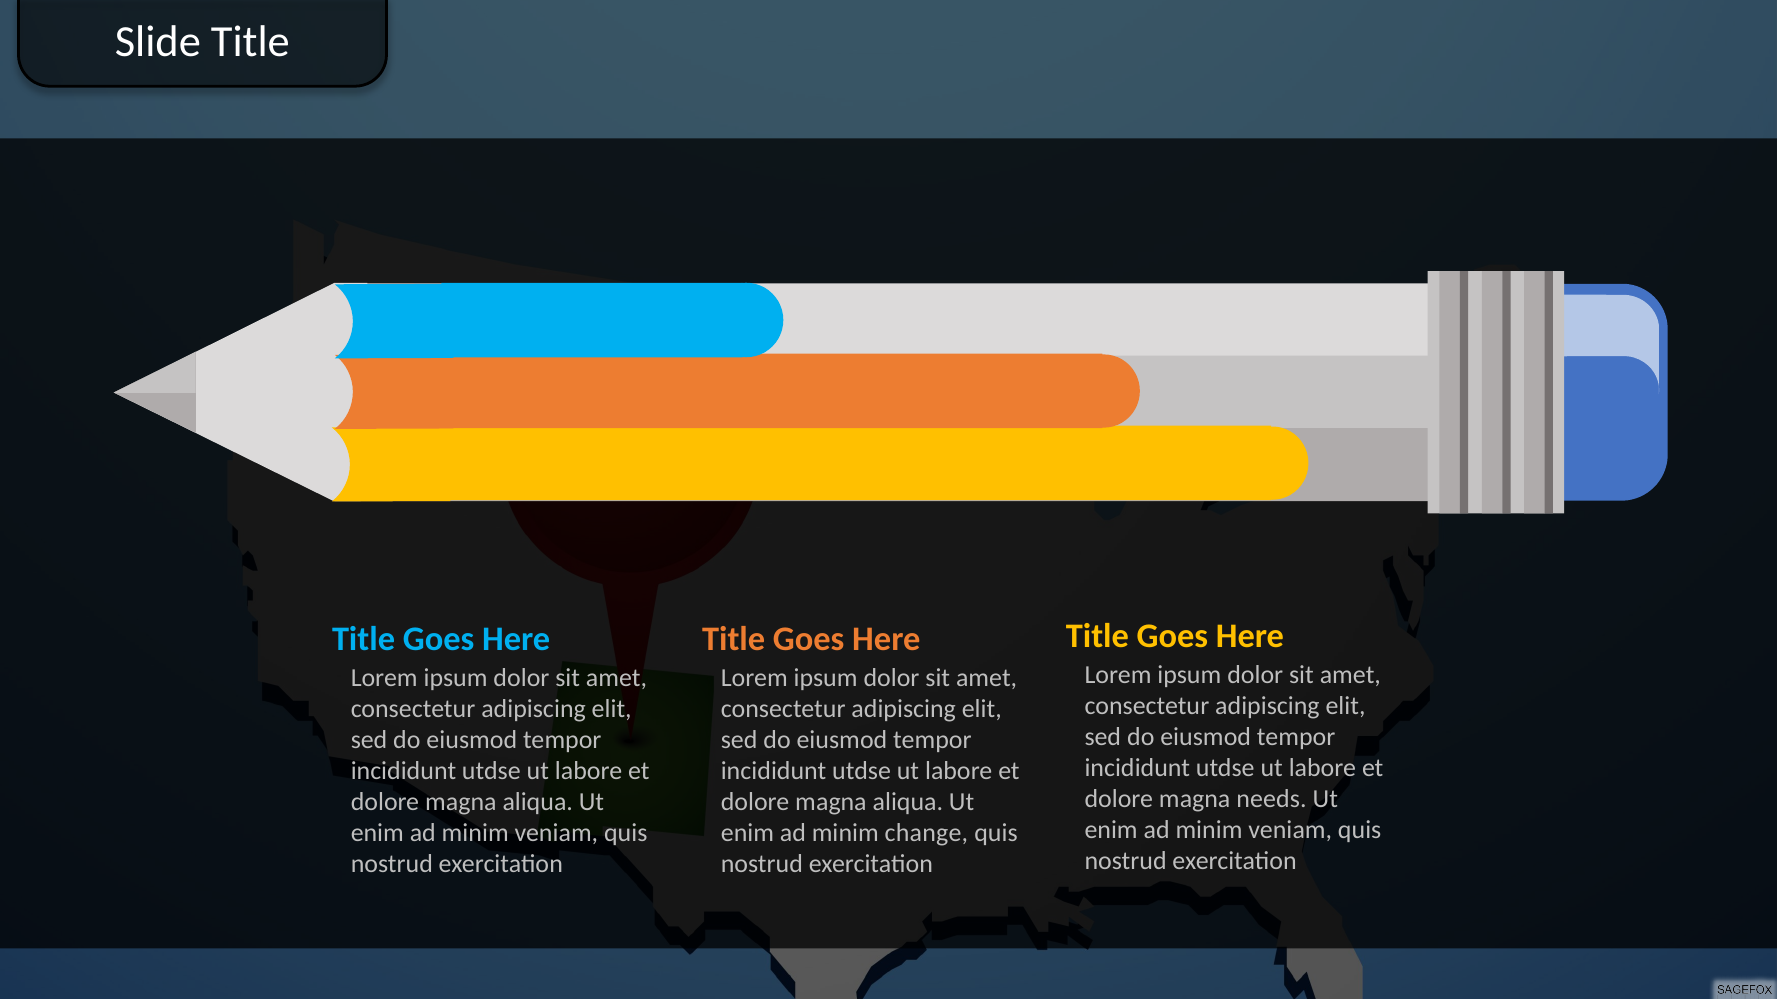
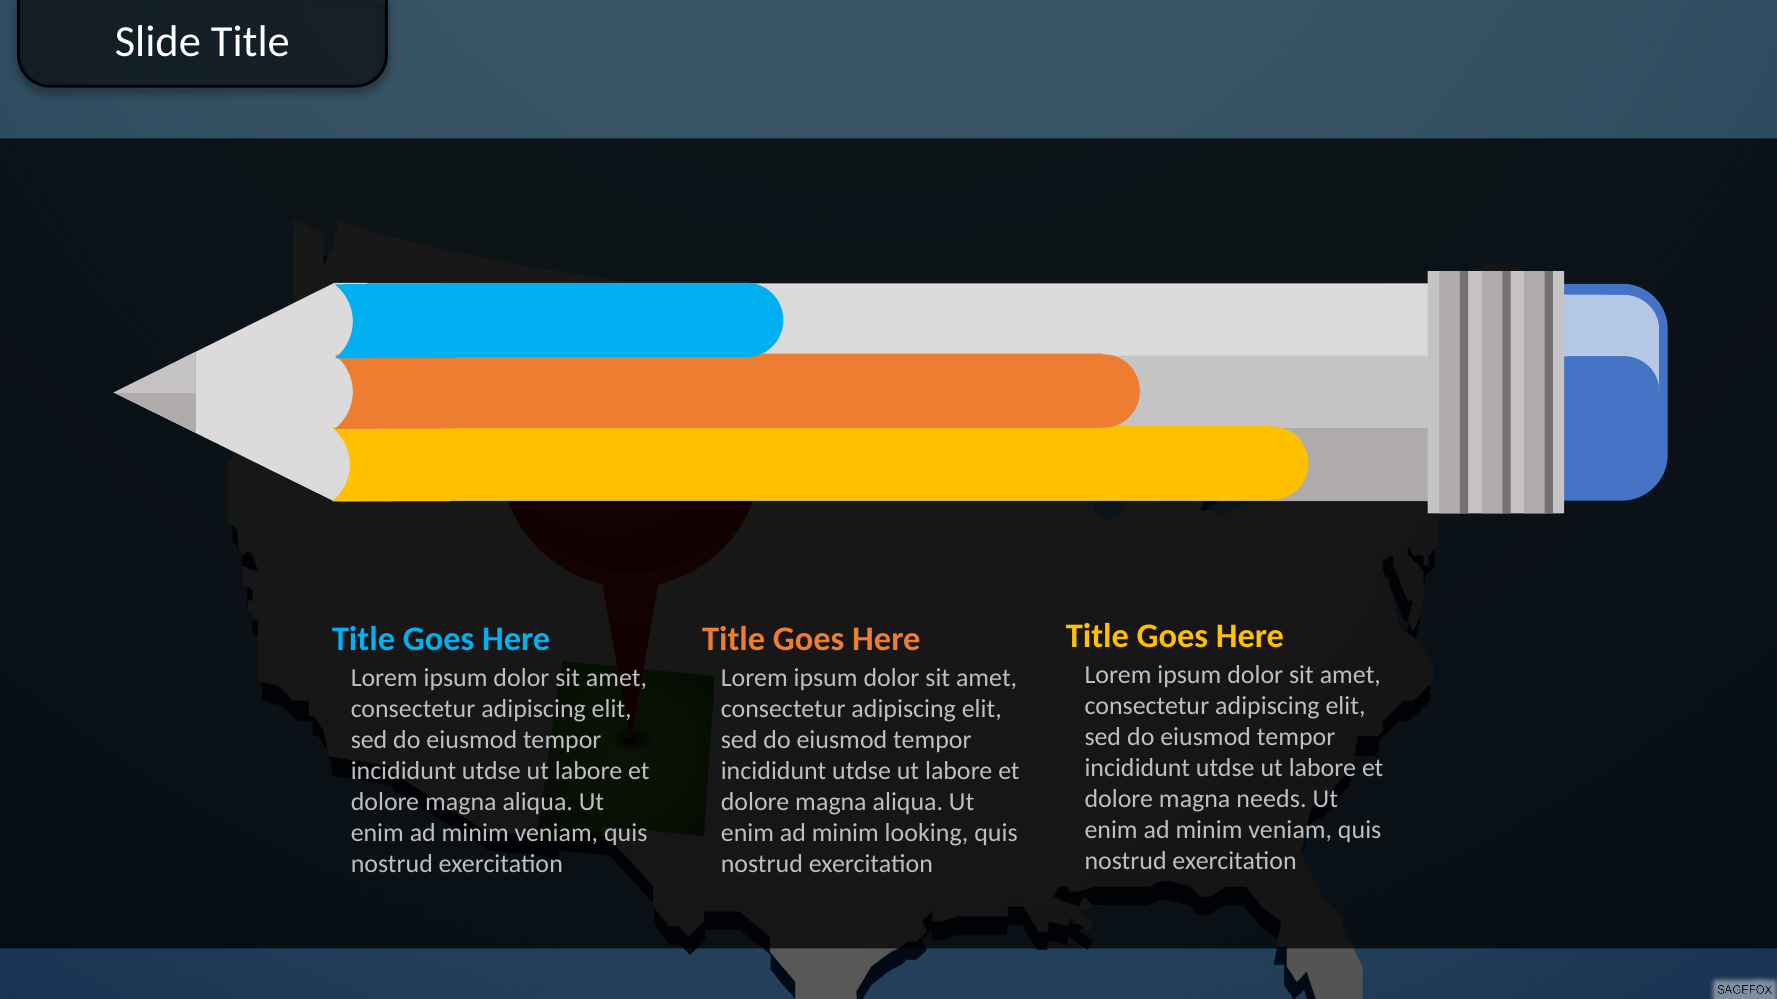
change: change -> looking
